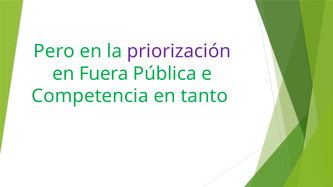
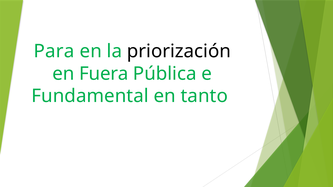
Pero: Pero -> Para
priorización colour: purple -> black
Competencia: Competencia -> Fundamental
